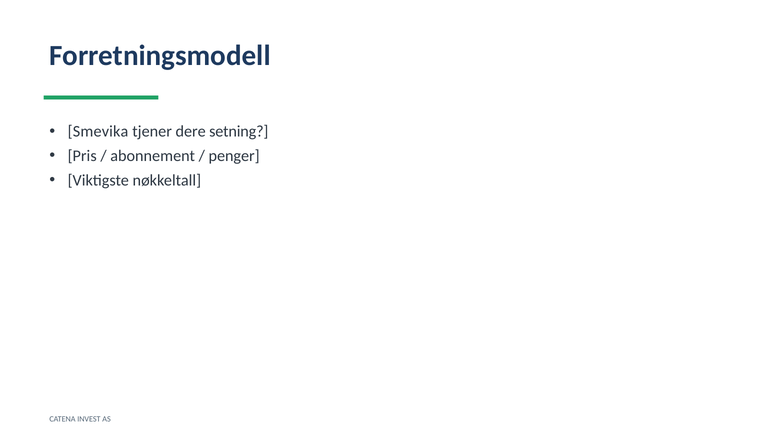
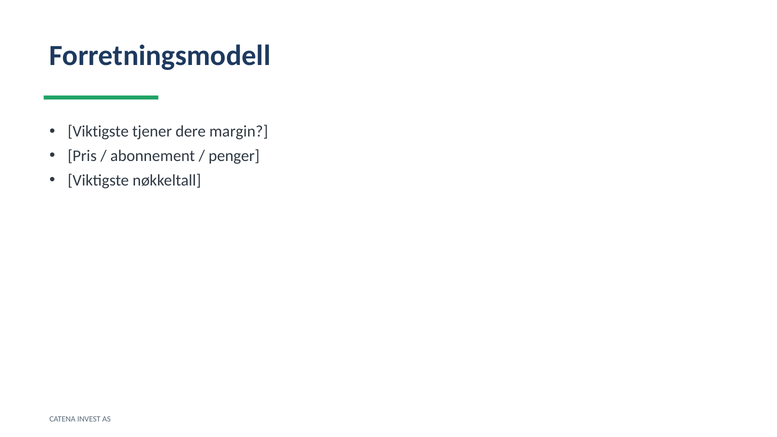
Smevika at (98, 132): Smevika -> Viktigste
setning: setning -> margin
